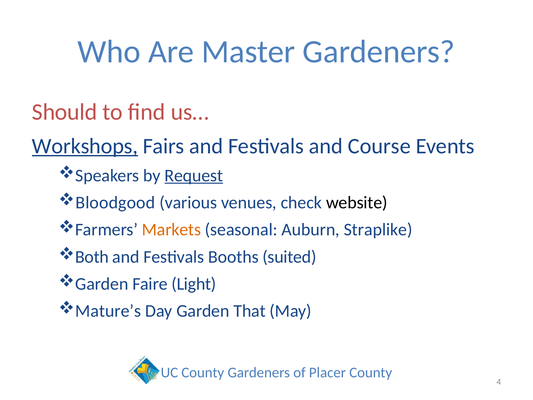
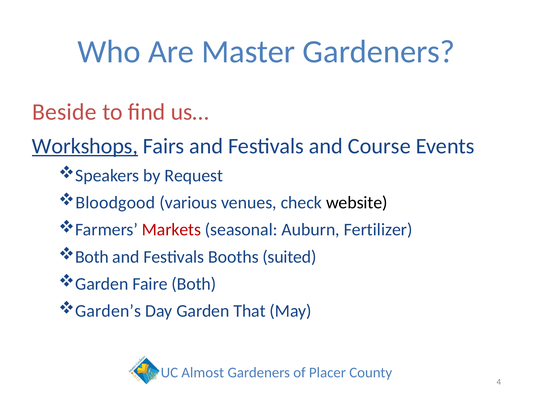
Should: Should -> Beside
Request underline: present -> none
Markets colour: orange -> red
Straplike: Straplike -> Fertilizer
Faire Light: Light -> Both
Mature’s: Mature’s -> Garden’s
County at (203, 372): County -> Almost
